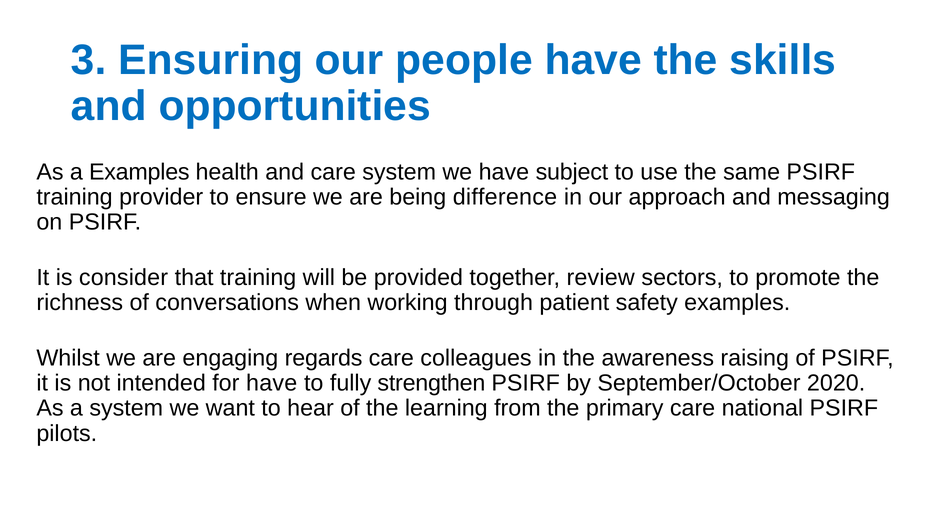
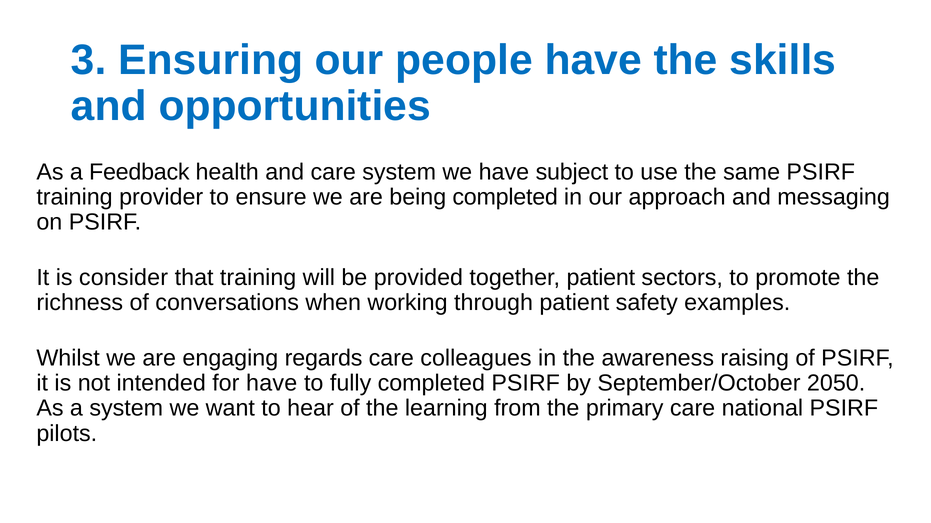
a Examples: Examples -> Feedback
being difference: difference -> completed
together review: review -> patient
fully strengthen: strengthen -> completed
2020: 2020 -> 2050
